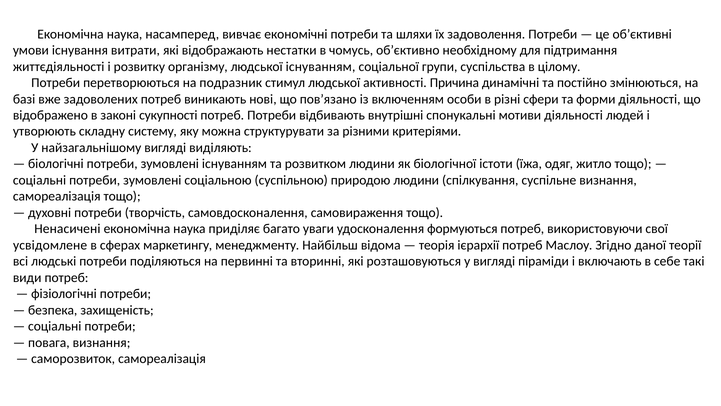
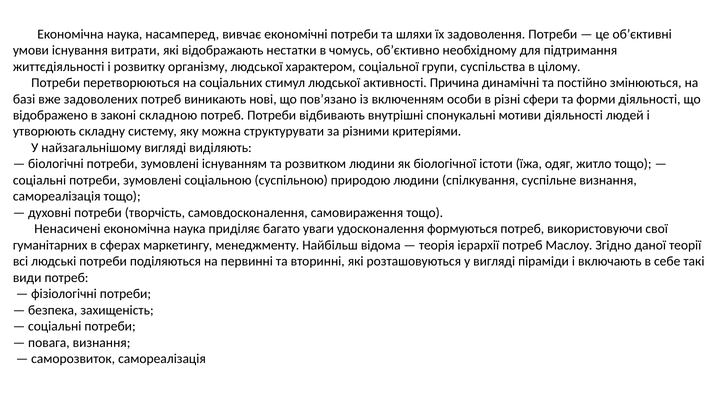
людської існуванням: існуванням -> характером
подразник: подразник -> соціальних
сукупності: сукупності -> складною
усвідомлене: усвідомлене -> гуманітарних
